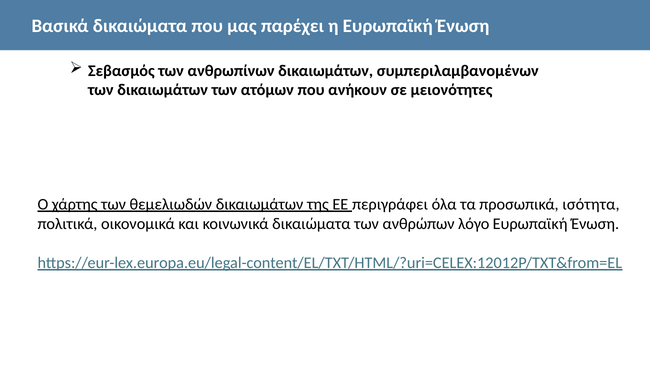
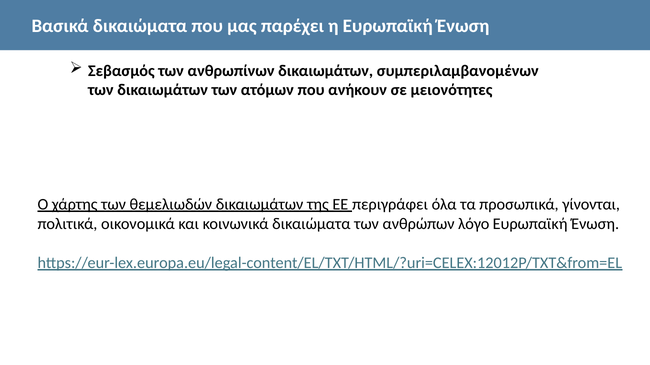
ισότητα: ισότητα -> γίνονται
